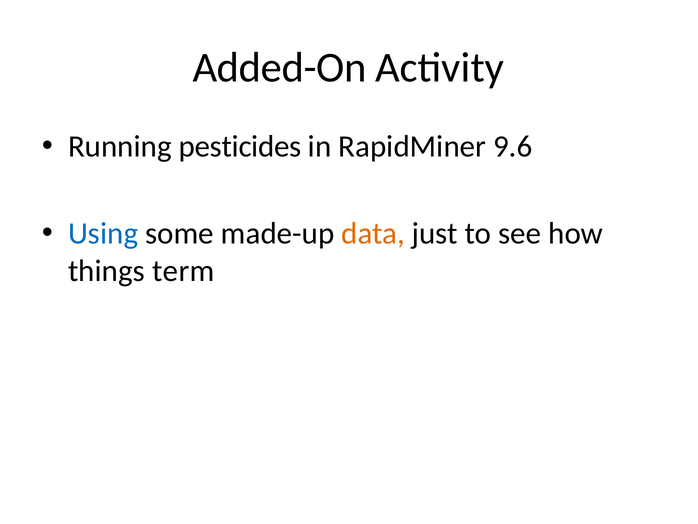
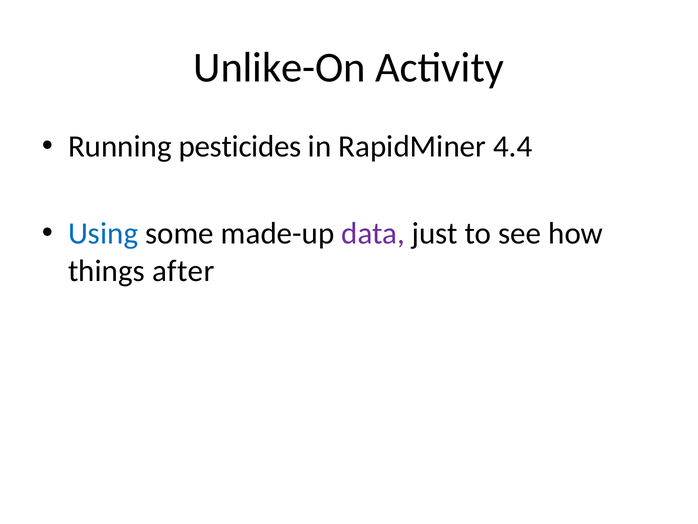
Added-On: Added-On -> Unlike-On
9.6: 9.6 -> 4.4
data colour: orange -> purple
term: term -> after
